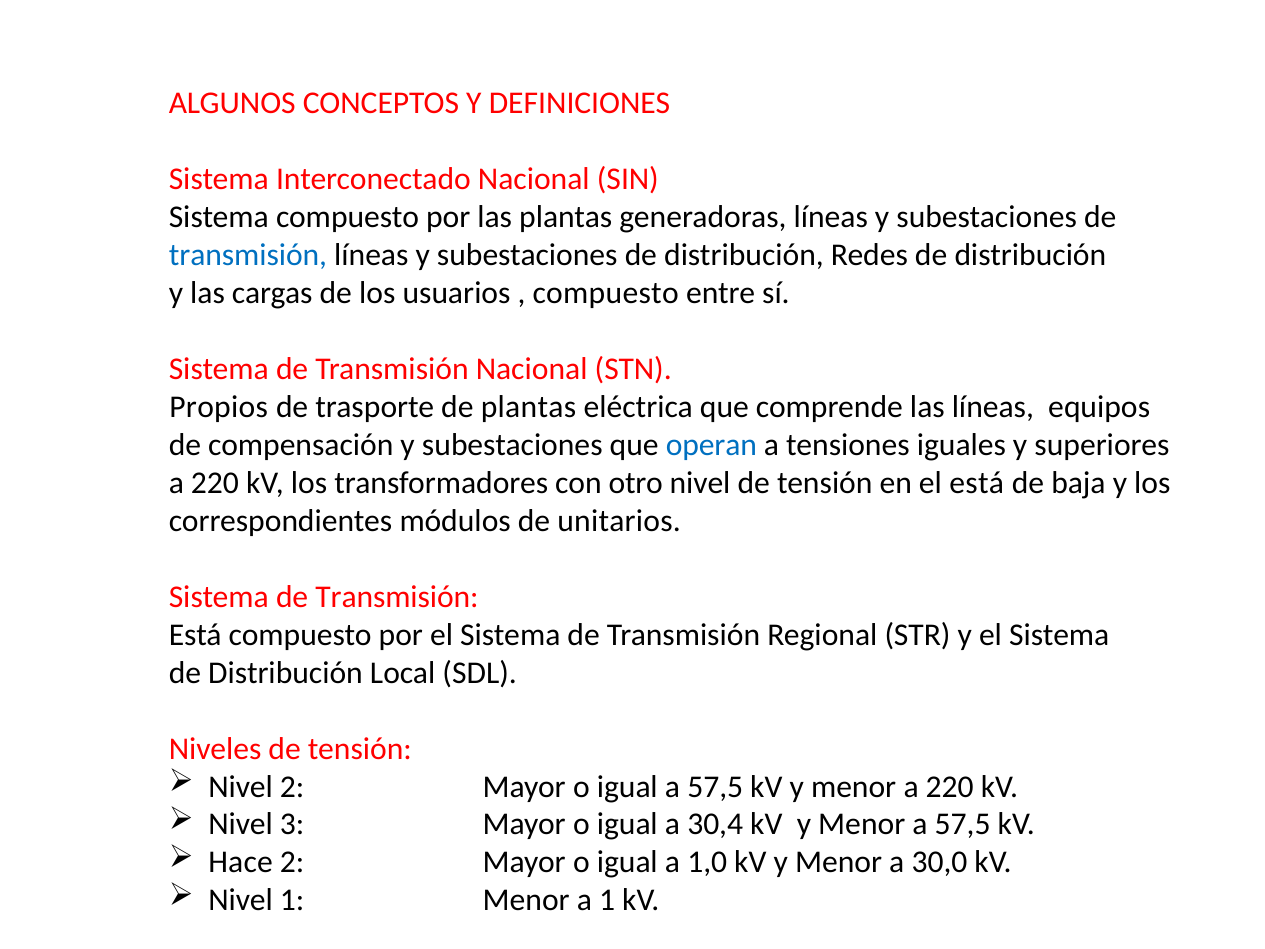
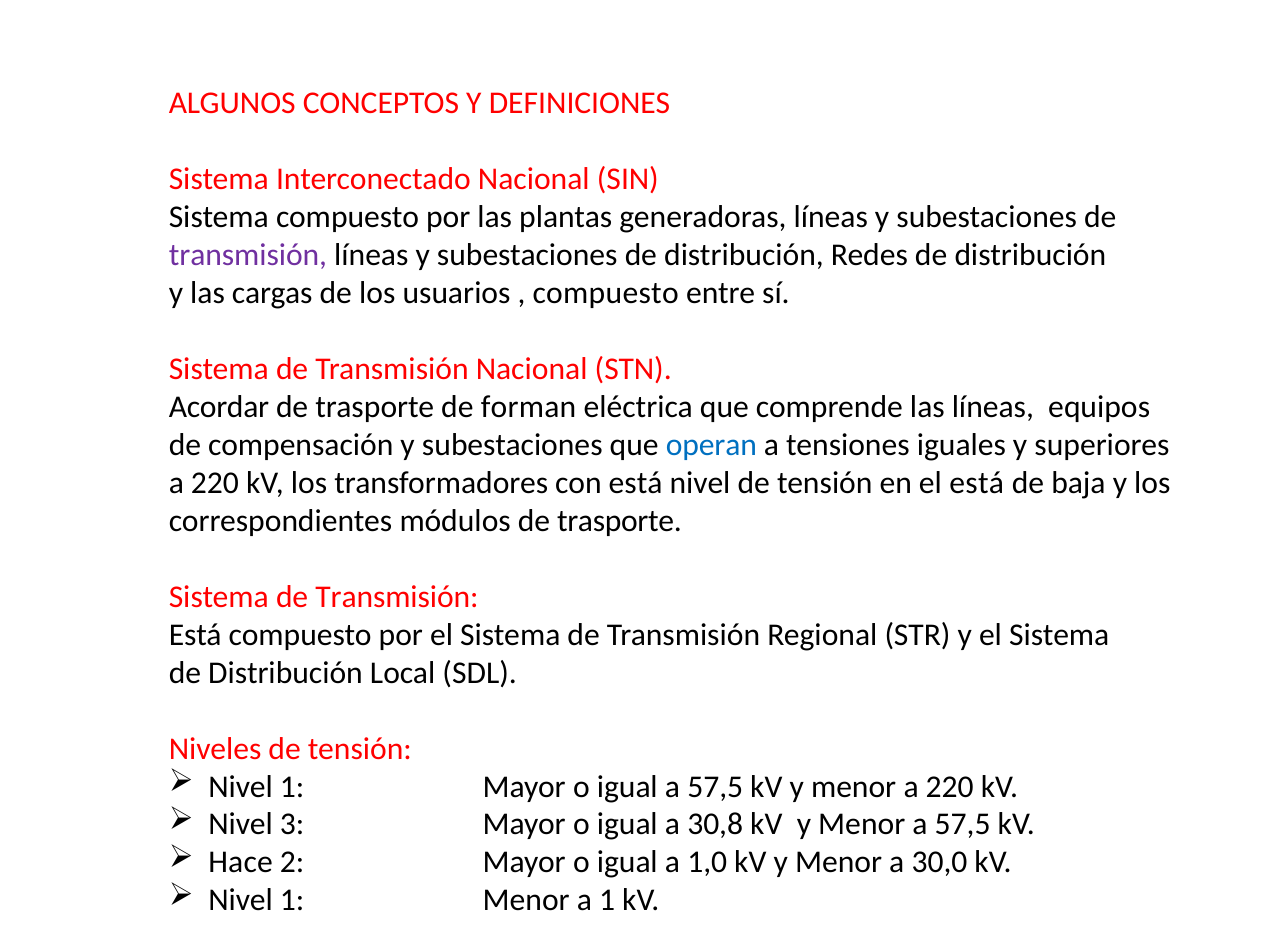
transmisión at (248, 255) colour: blue -> purple
Propios: Propios -> Acordar
de plantas: plantas -> forman
con otro: otro -> está
módulos de unitarios: unitarios -> trasporte
2 at (292, 786): 2 -> 1
30,4: 30,4 -> 30,8
